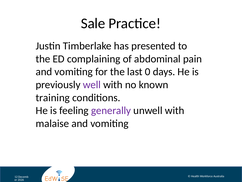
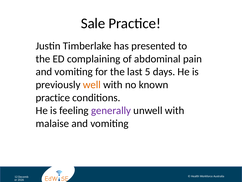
0: 0 -> 5
well colour: purple -> orange
training at (53, 97): training -> practice
